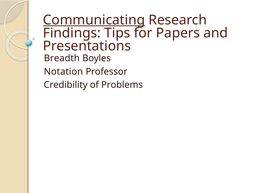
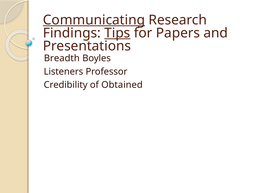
Tips underline: none -> present
Notation: Notation -> Listeners
Problems: Problems -> Obtained
